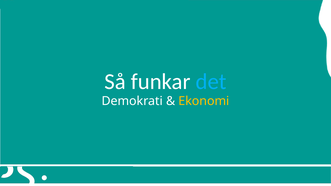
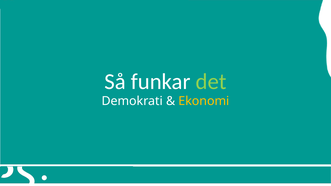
det colour: light blue -> light green
